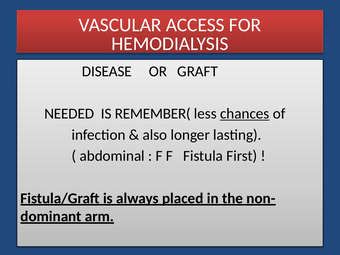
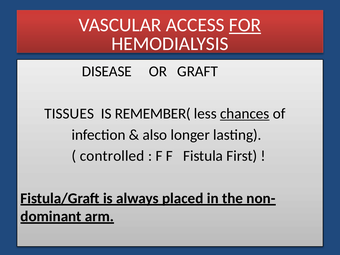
FOR underline: none -> present
NEEDED: NEEDED -> TISSUES
abdominal: abdominal -> controlled
